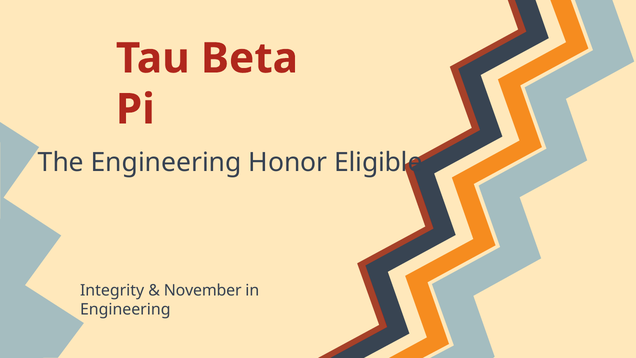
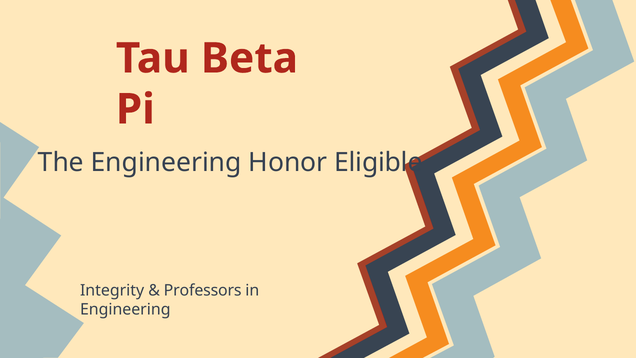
November: November -> Professors
